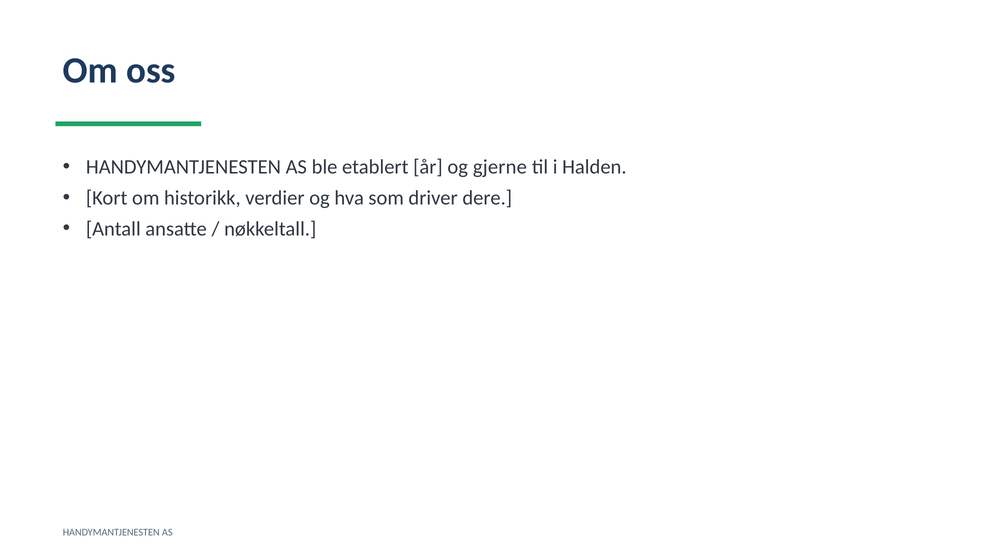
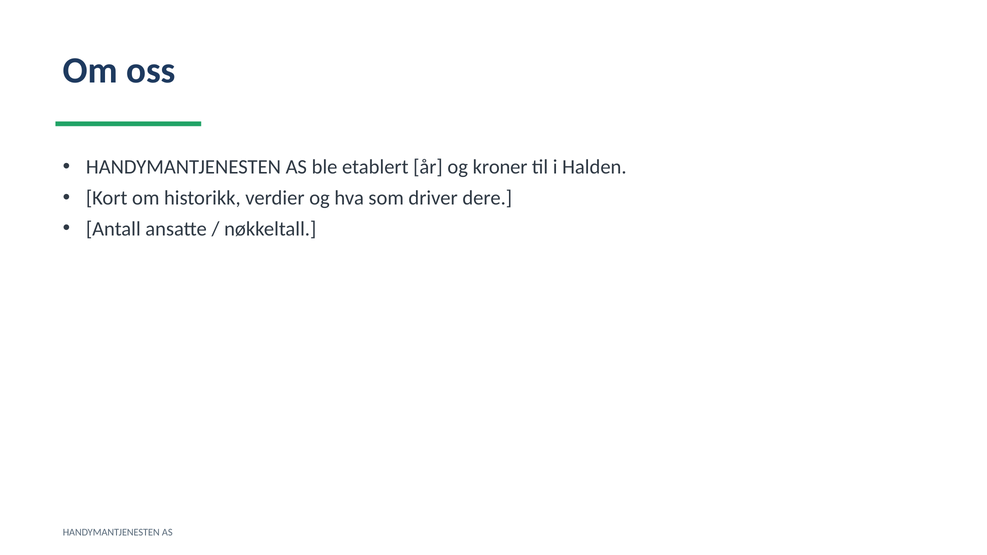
gjerne: gjerne -> kroner
